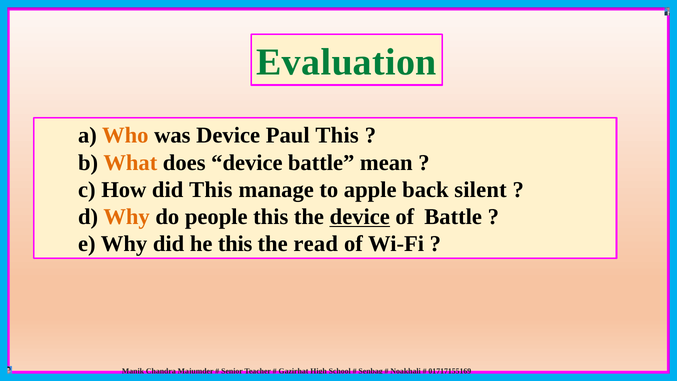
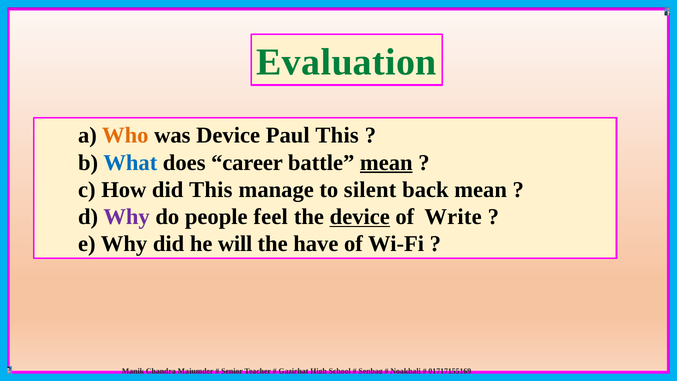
What colour: orange -> blue
does device: device -> career
mean at (386, 163) underline: none -> present
apple: apple -> silent
back silent: silent -> mean
Why at (127, 217) colour: orange -> purple
people this: this -> feel
of Battle: Battle -> Write
he this: this -> will
read: read -> have
